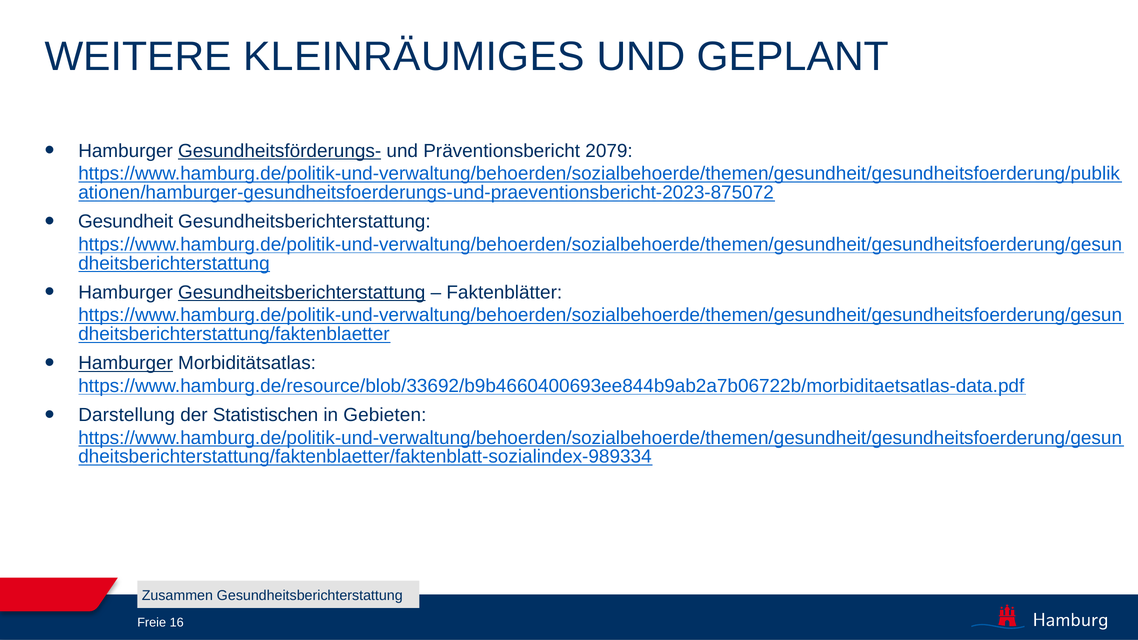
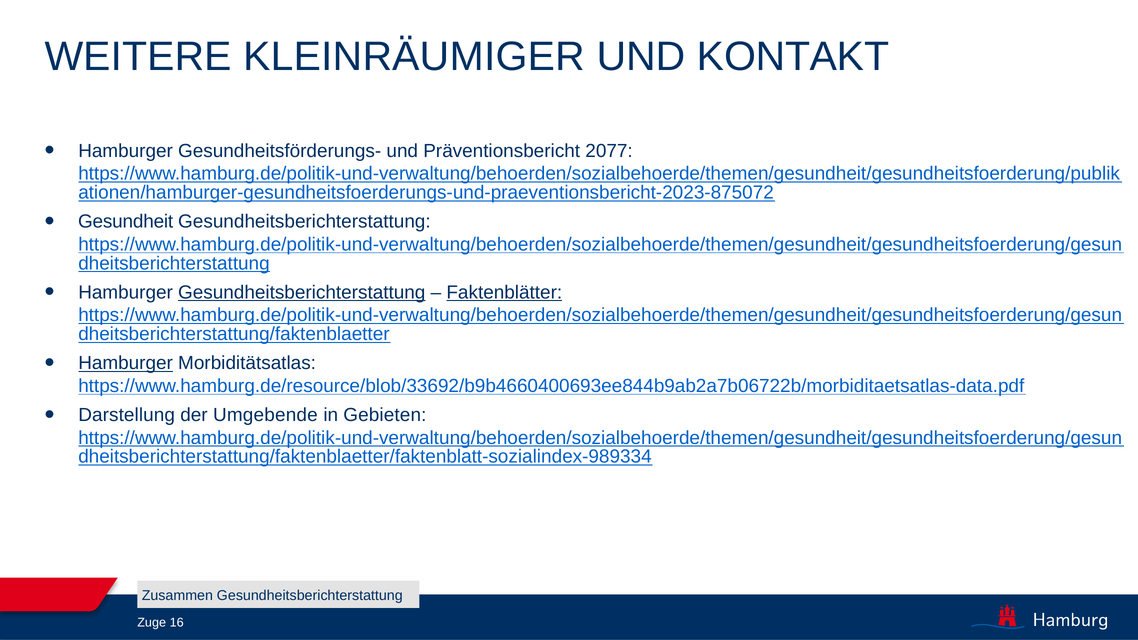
KLEINRÄUMIGES: KLEINRÄUMIGES -> KLEINRÄUMIGER
GEPLANT: GEPLANT -> KONTAKT
Gesundheitsförderungs- underline: present -> none
2079: 2079 -> 2077
Faktenblätter underline: none -> present
Statistischen: Statistischen -> Umgebende
Freie: Freie -> Zuge
